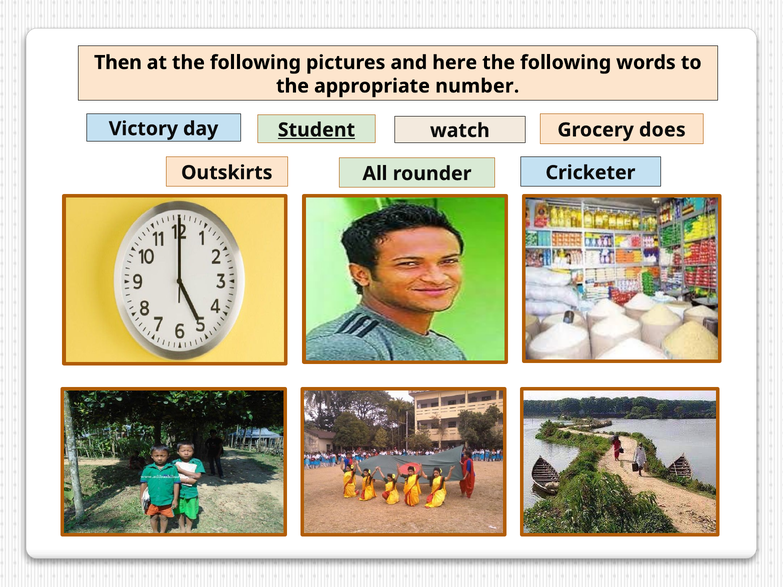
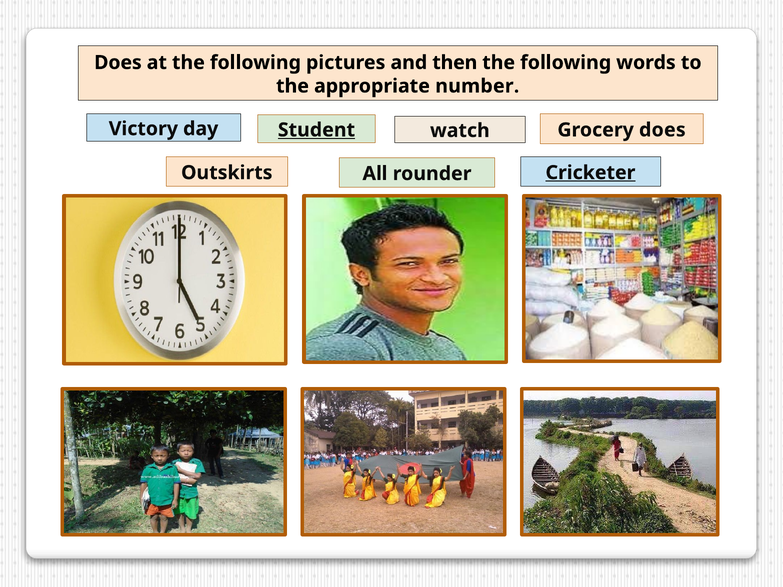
Then at (118, 63): Then -> Does
here: here -> then
Cricketer underline: none -> present
